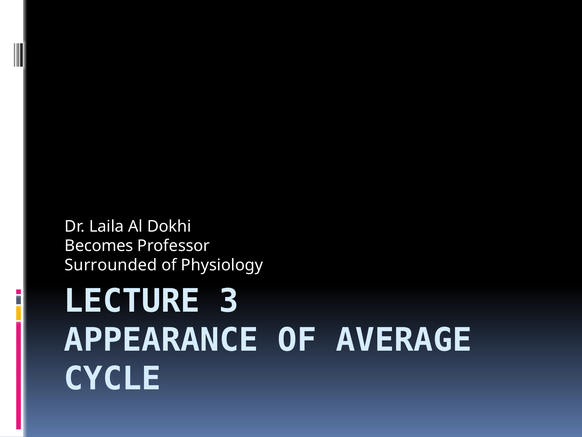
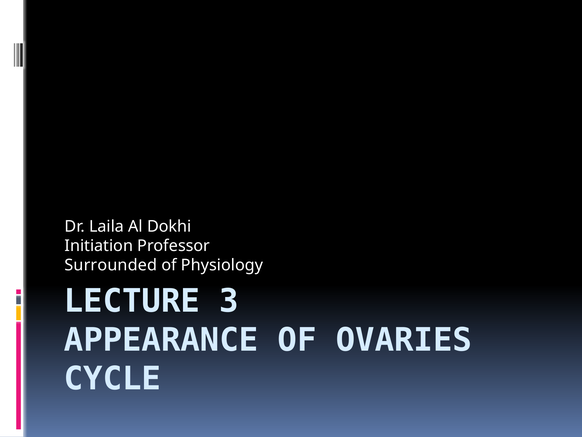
Becomes: Becomes -> Initiation
AVERAGE: AVERAGE -> OVARIES
